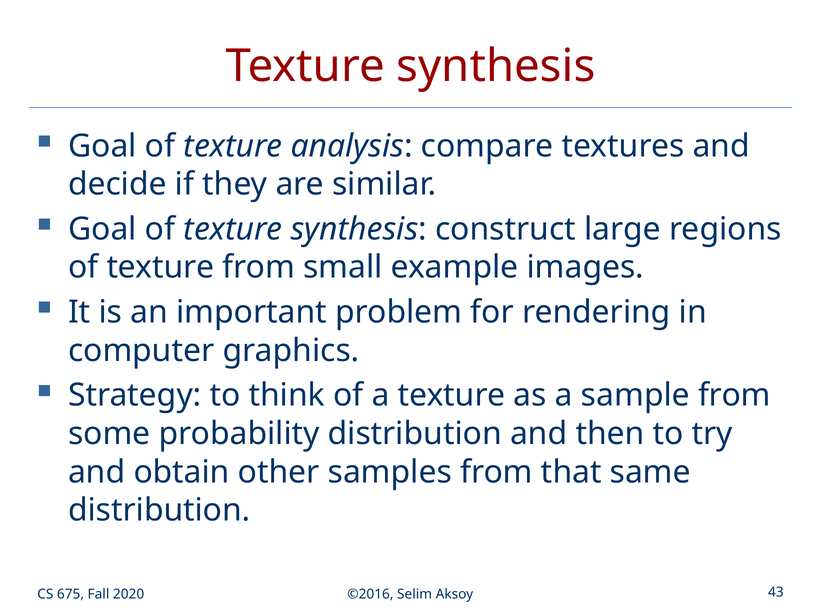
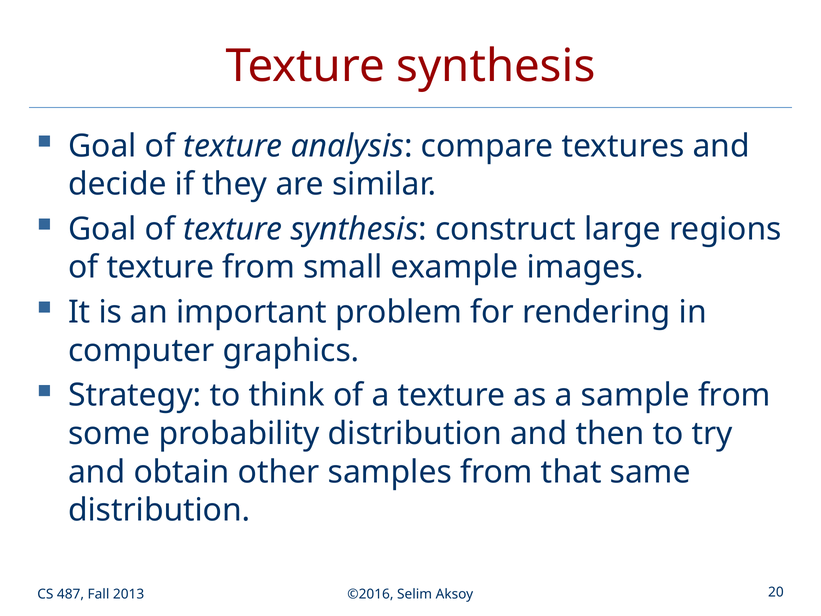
675: 675 -> 487
2020: 2020 -> 2013
43: 43 -> 20
